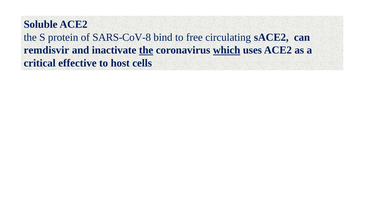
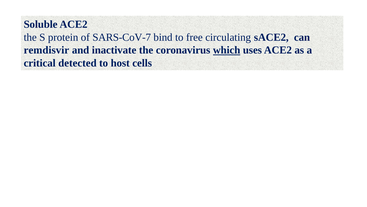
SARS-CoV-8: SARS-CoV-8 -> SARS-CoV-7
the at (146, 50) underline: present -> none
effective: effective -> detected
